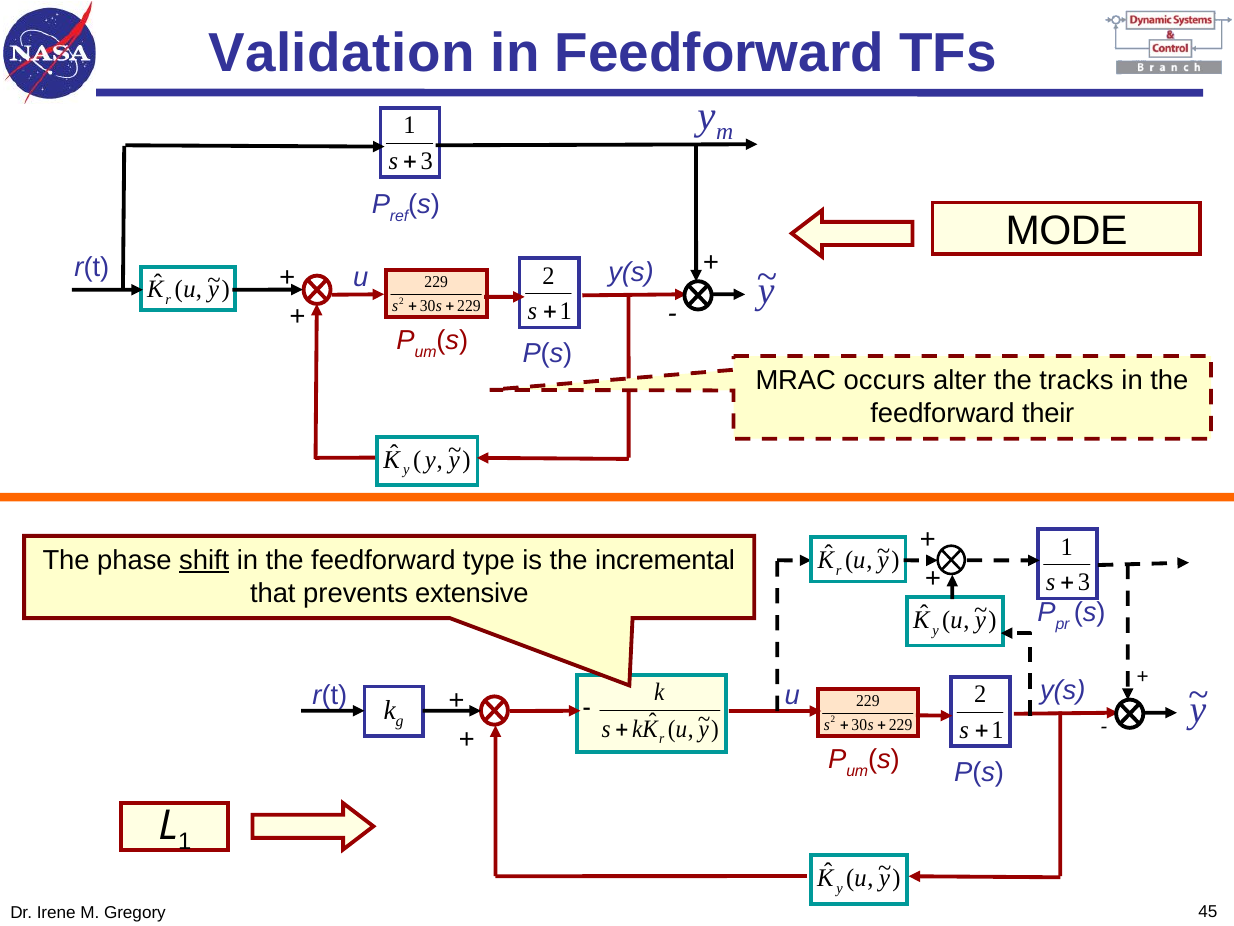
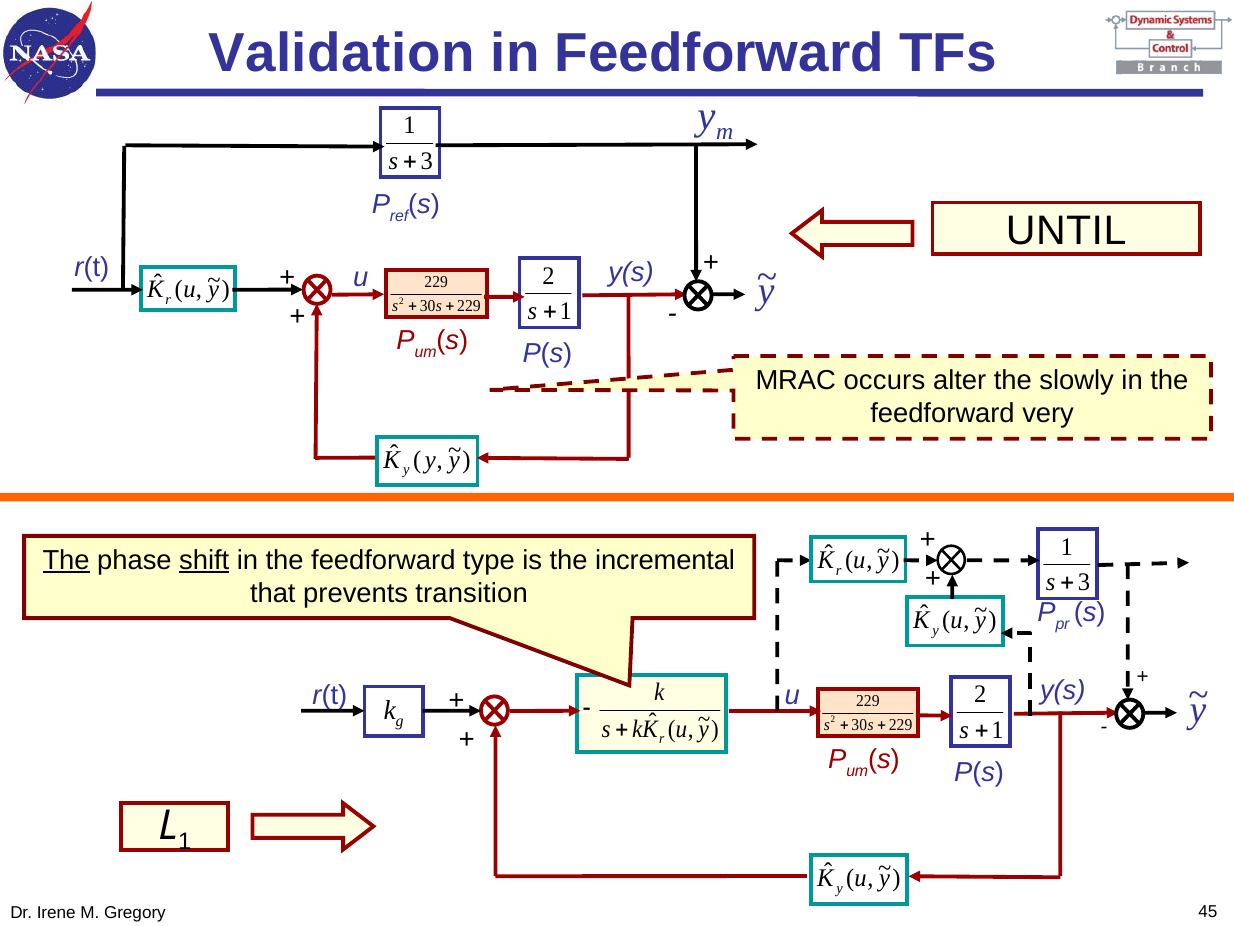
MODE: MODE -> UNTIL
tracks: tracks -> slowly
their: their -> very
The at (66, 560) underline: none -> present
extensive: extensive -> transition
